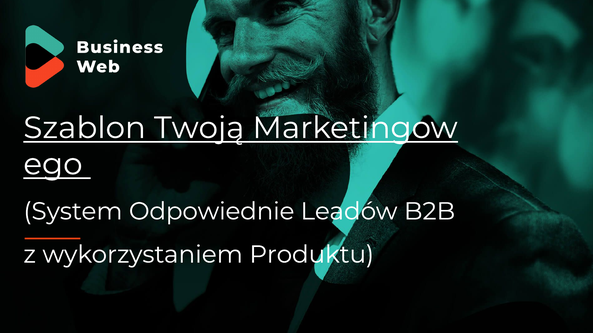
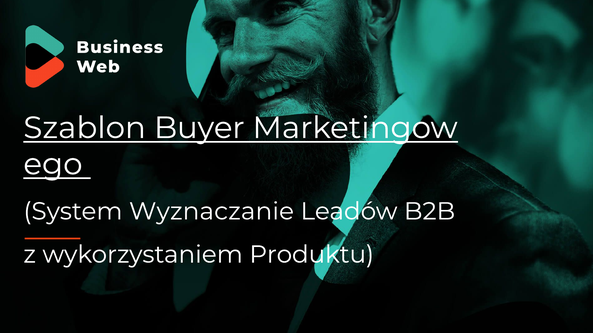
Twoją: Twoją -> Buyer
Odpowiednie: Odpowiednie -> Wyznaczanie
